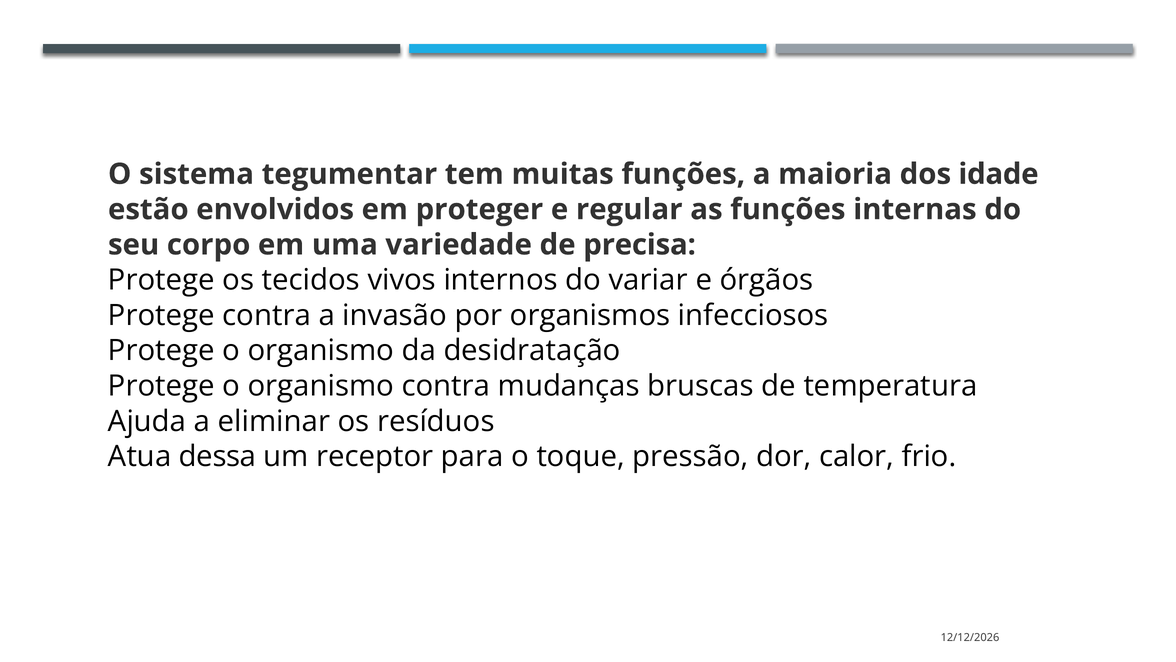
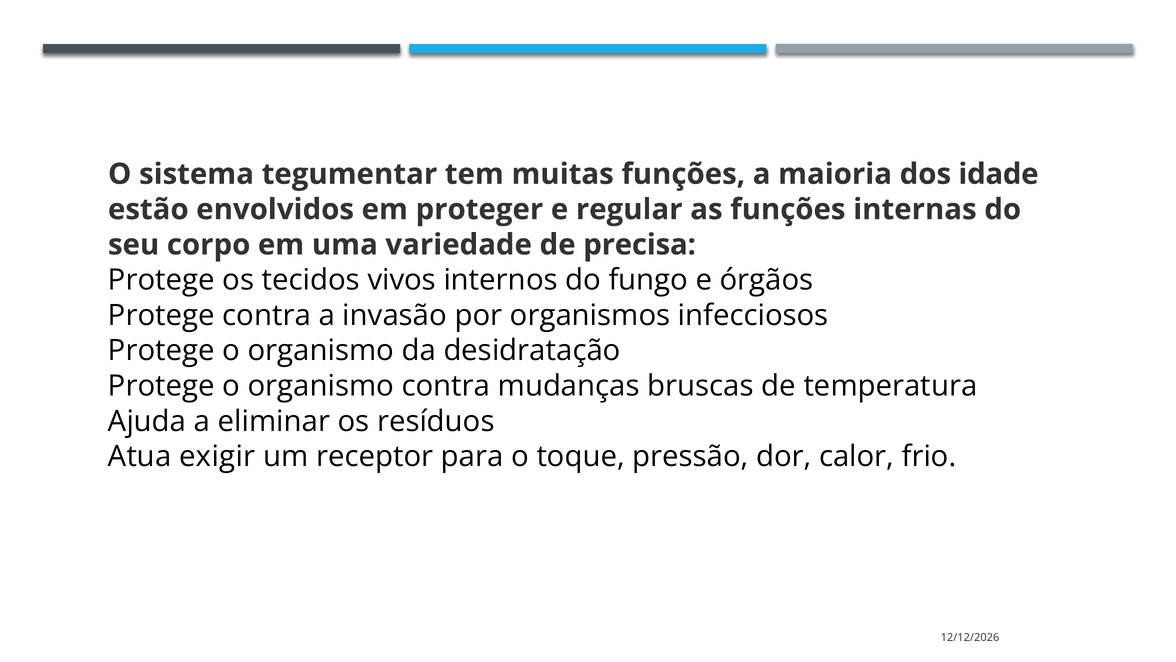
variar: variar -> fungo
dessa: dessa -> exigir
